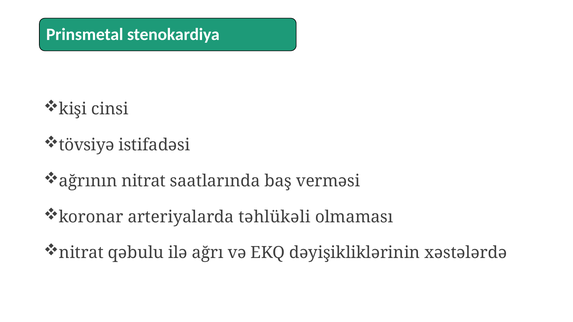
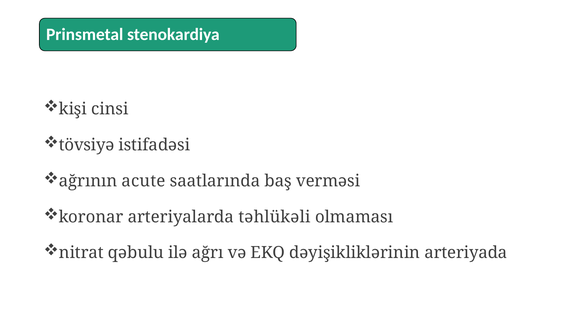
ağrının nitrat: nitrat -> acute
xəstələrdə: xəstələrdə -> arteriyada
